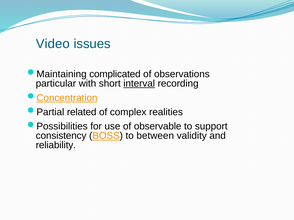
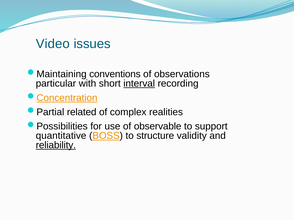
complicated: complicated -> conventions
consistency: consistency -> quantitative
between: between -> structure
reliability underline: none -> present
